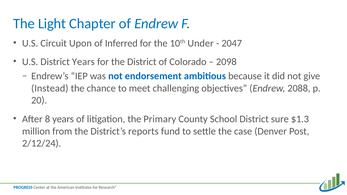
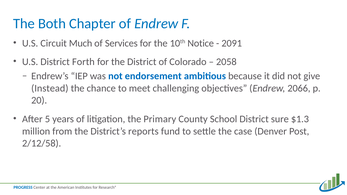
Light: Light -> Both
Upon: Upon -> Much
Inferred: Inferred -> Services
Under: Under -> Notice
2047: 2047 -> 2091
District Years: Years -> Forth
2098: 2098 -> 2058
2088: 2088 -> 2066
8: 8 -> 5
2/12/24: 2/12/24 -> 2/12/58
